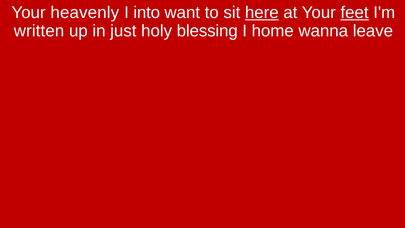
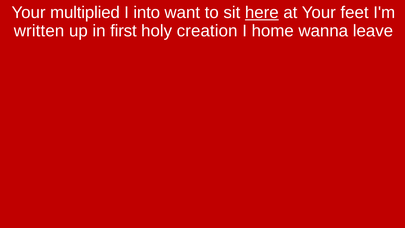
heavenly: heavenly -> multiplied
feet underline: present -> none
just: just -> first
blessing: blessing -> creation
